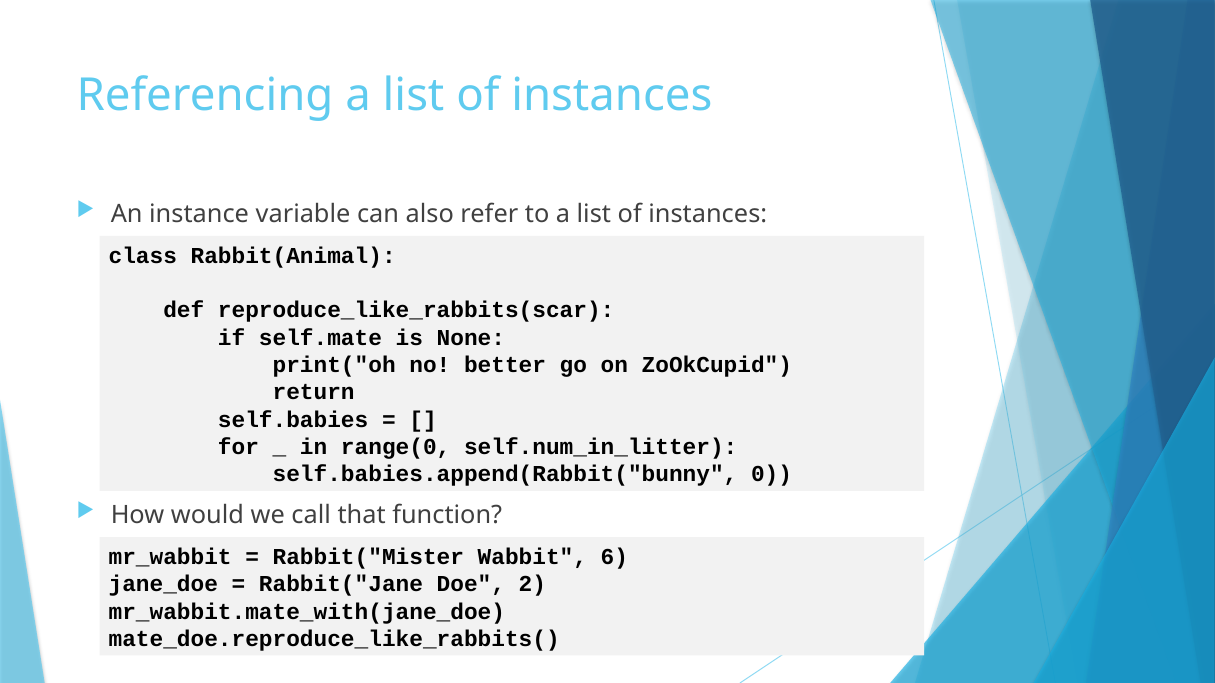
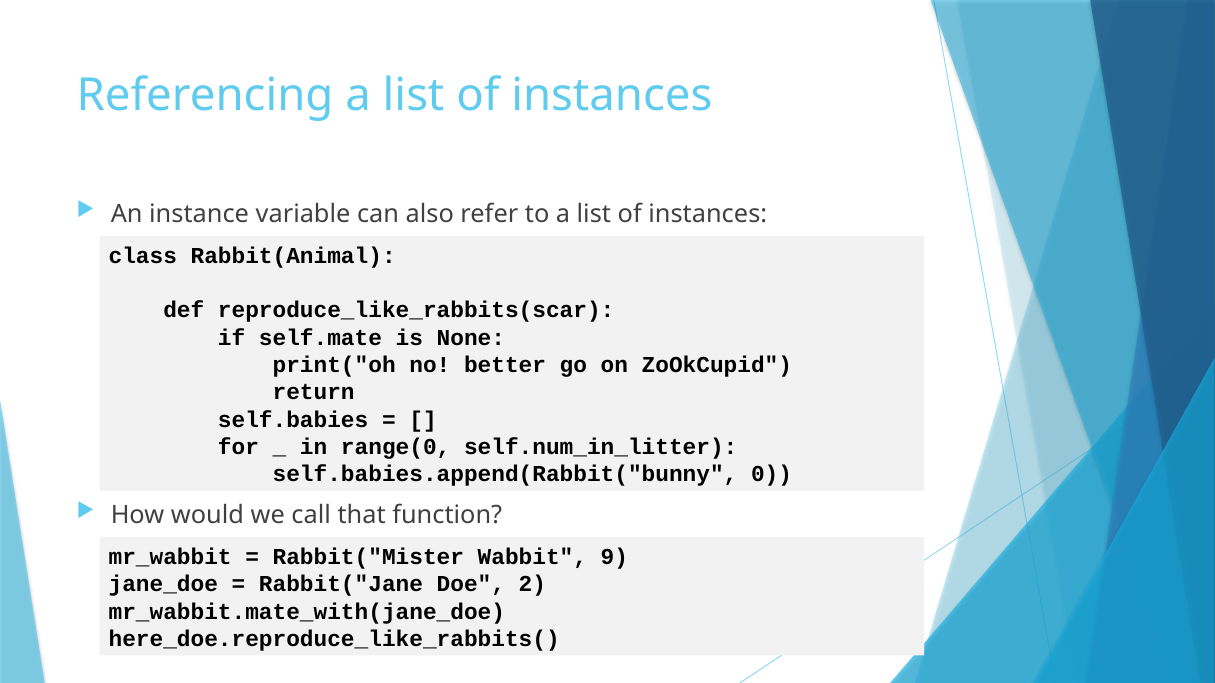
6: 6 -> 9
mate_doe.reproduce_like_rabbits(: mate_doe.reproduce_like_rabbits( -> here_doe.reproduce_like_rabbits(
